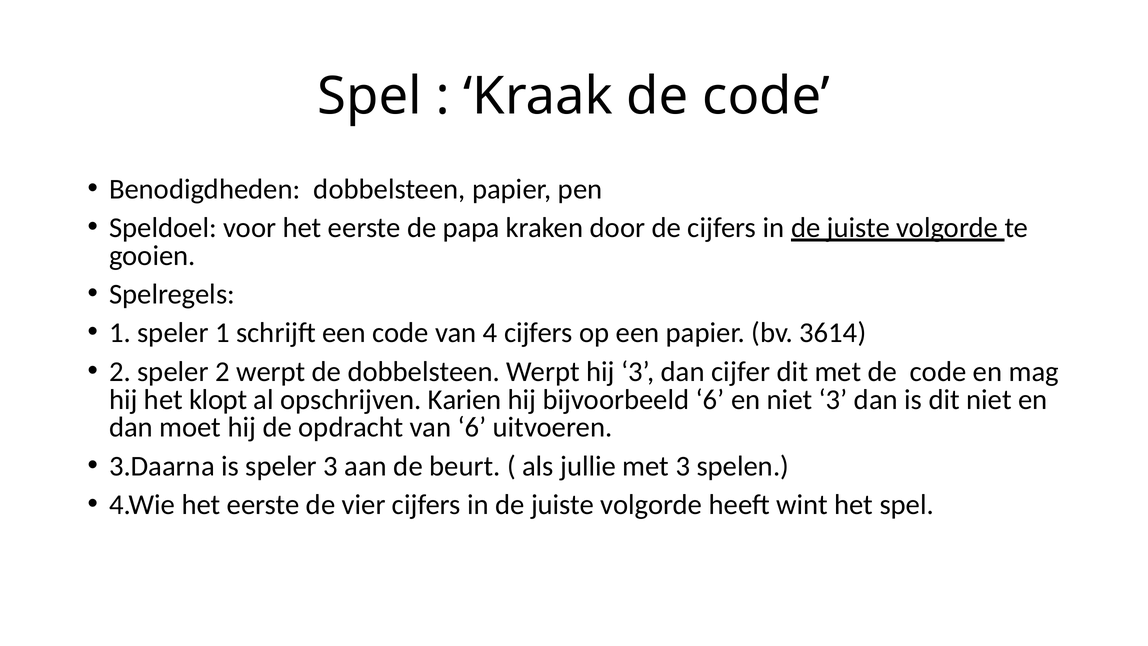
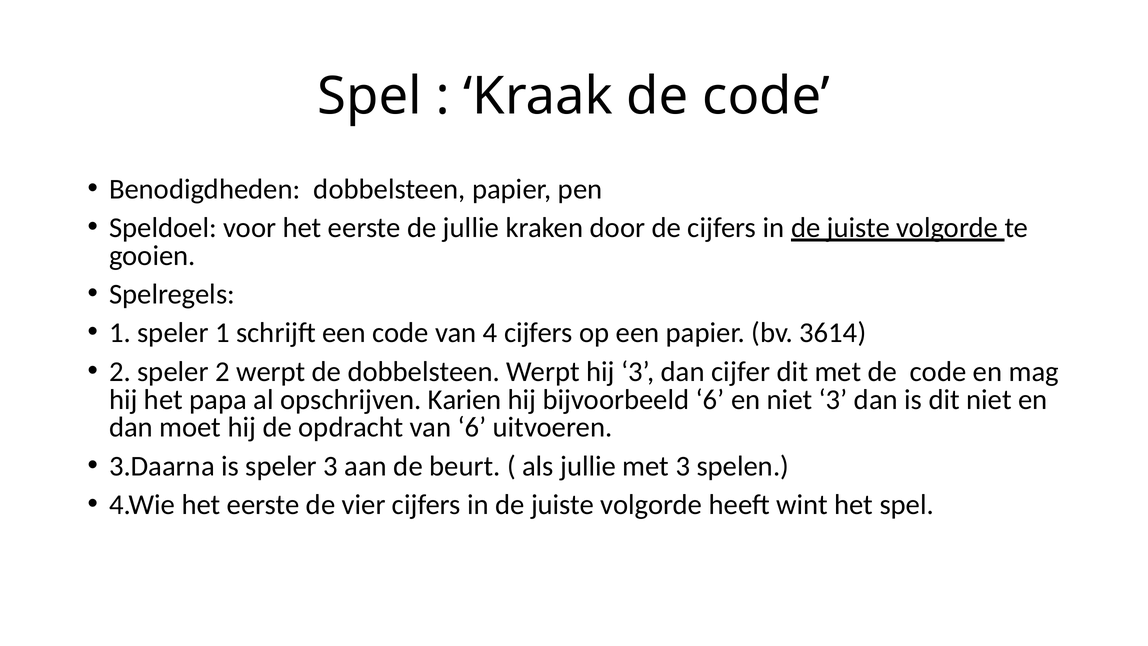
de papa: papa -> jullie
klopt: klopt -> papa
